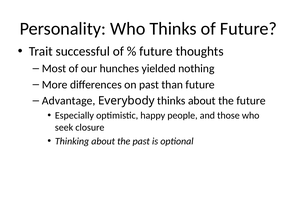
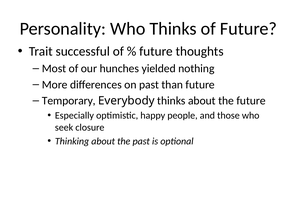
Advantage: Advantage -> Temporary
